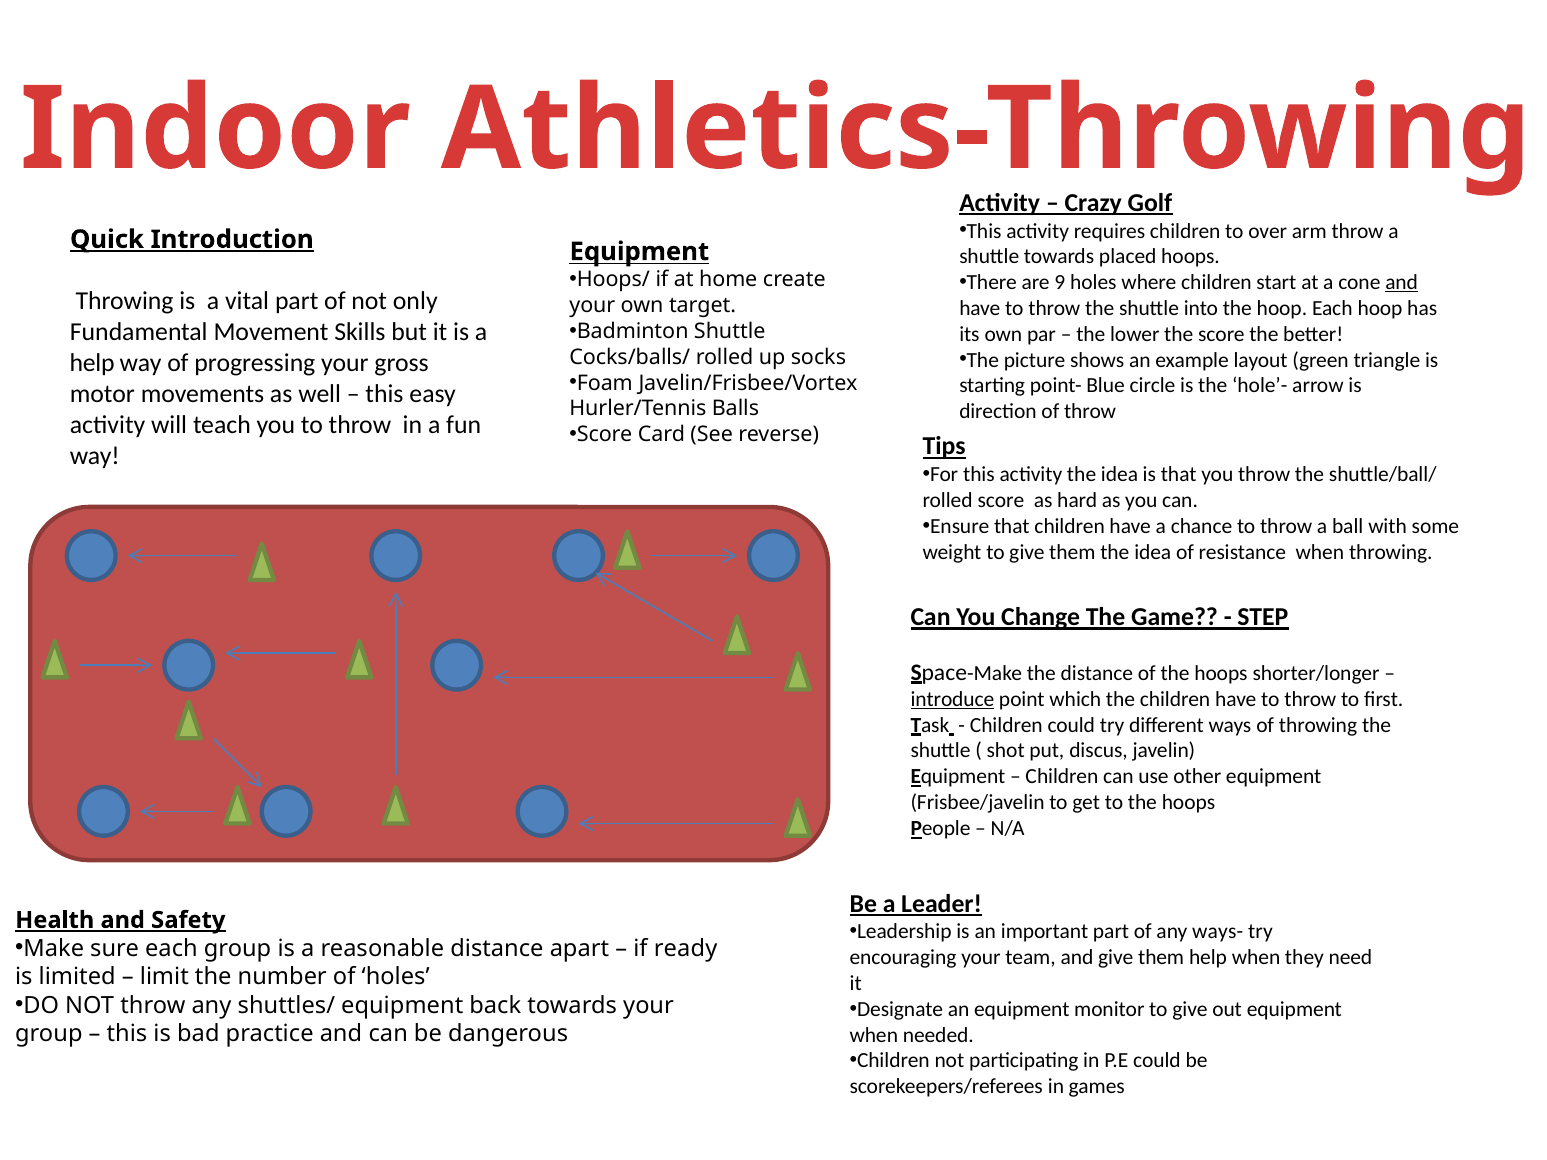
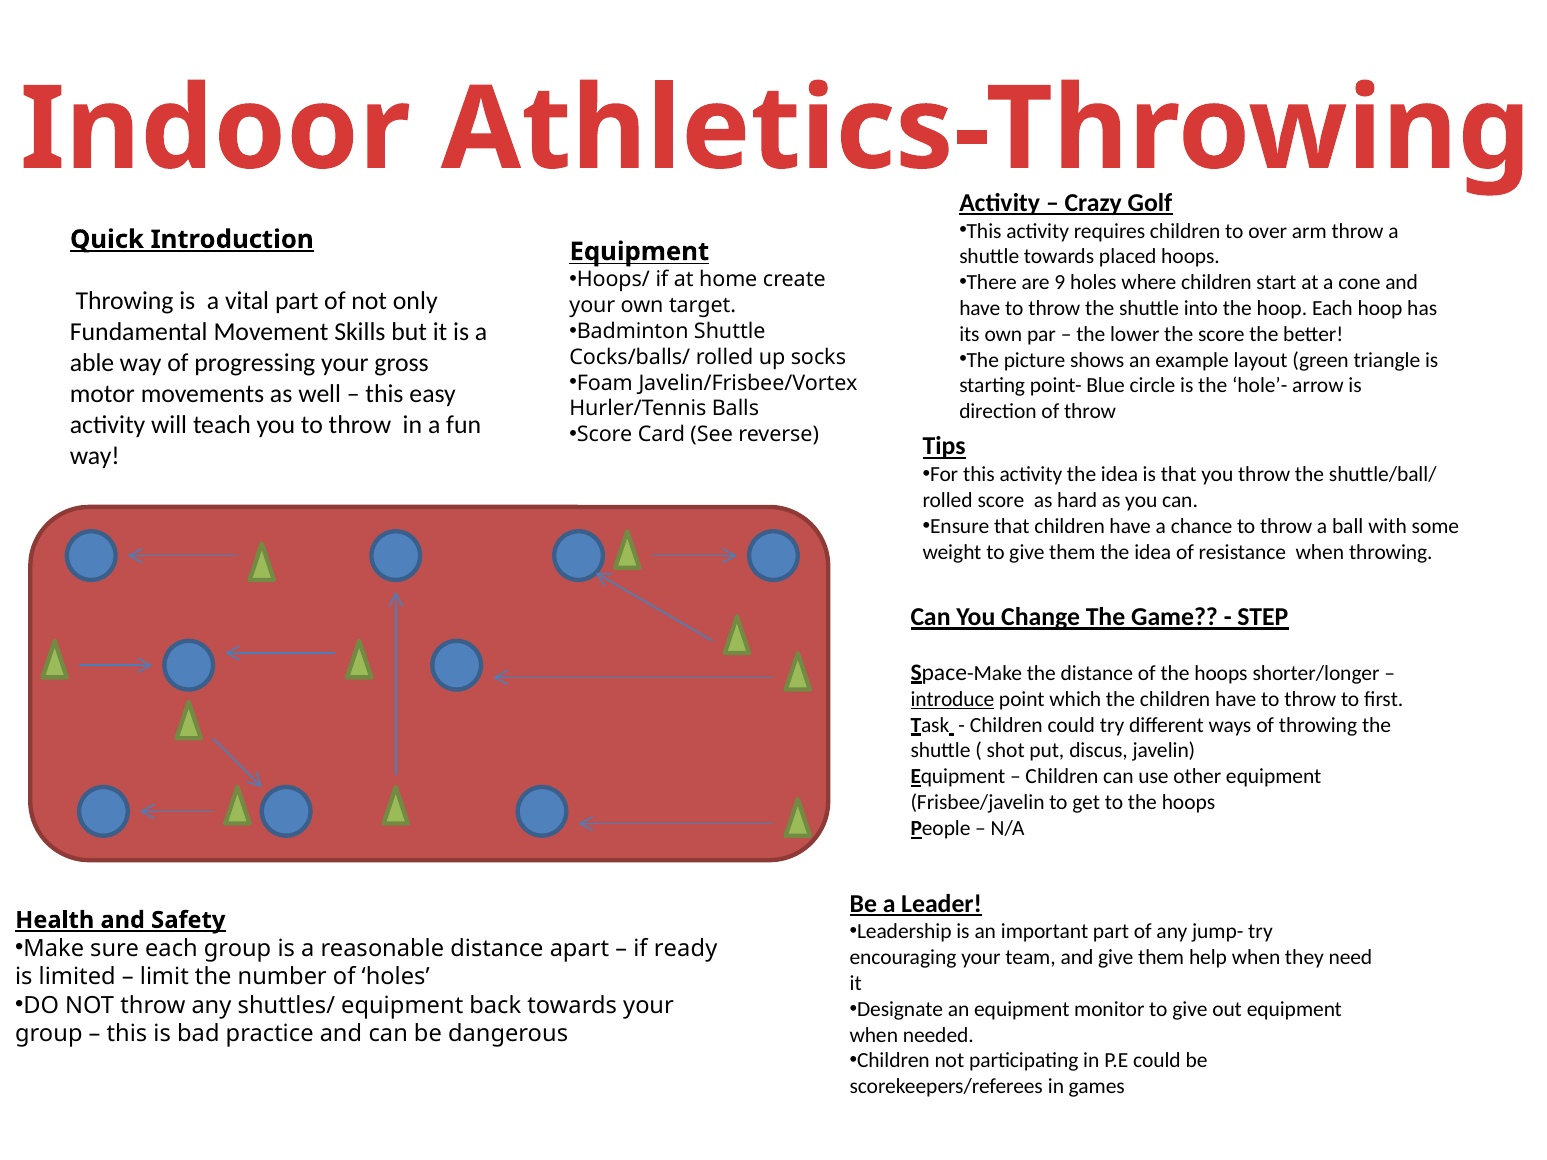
and at (1402, 283) underline: present -> none
help at (92, 363): help -> able
ways-: ways- -> jump-
